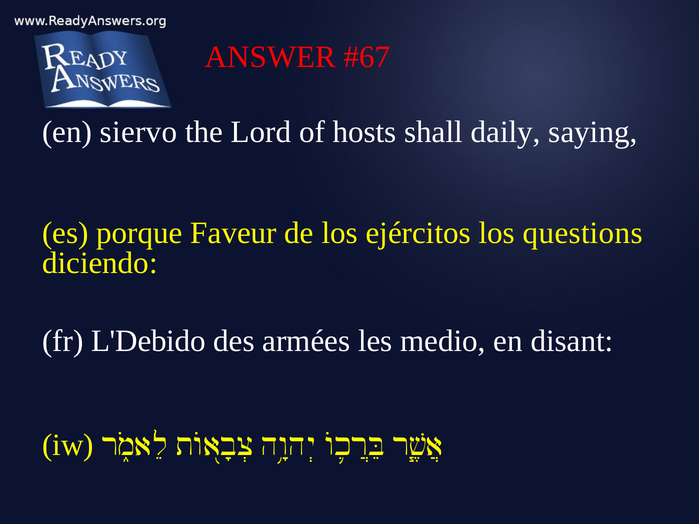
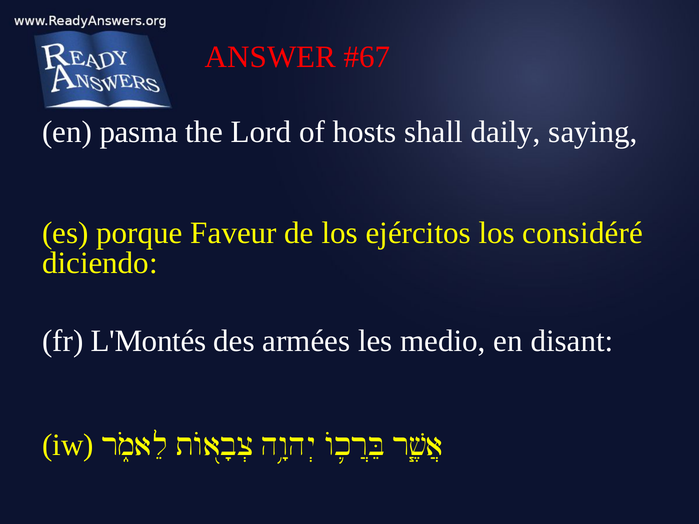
siervo: siervo -> pasma
questions: questions -> considéré
L'Debido: L'Debido -> L'Montés
